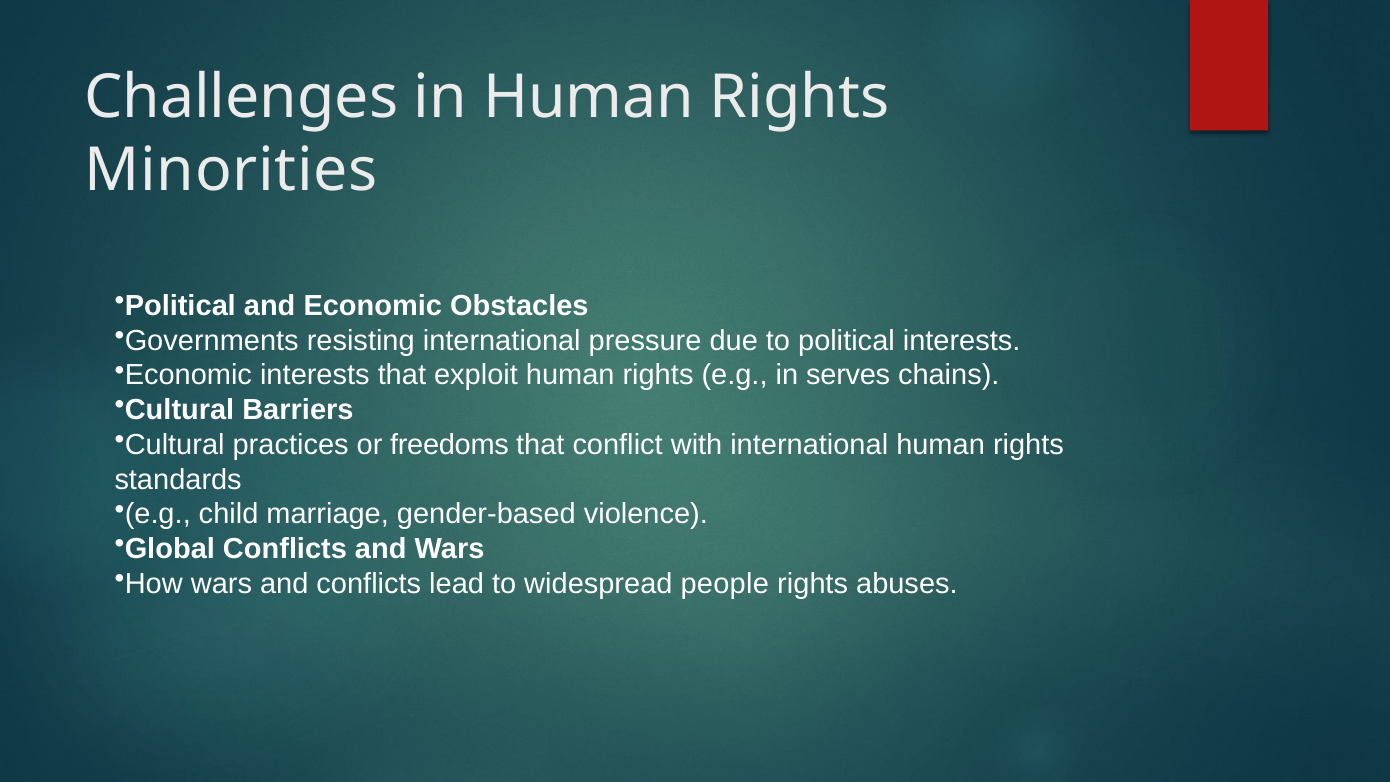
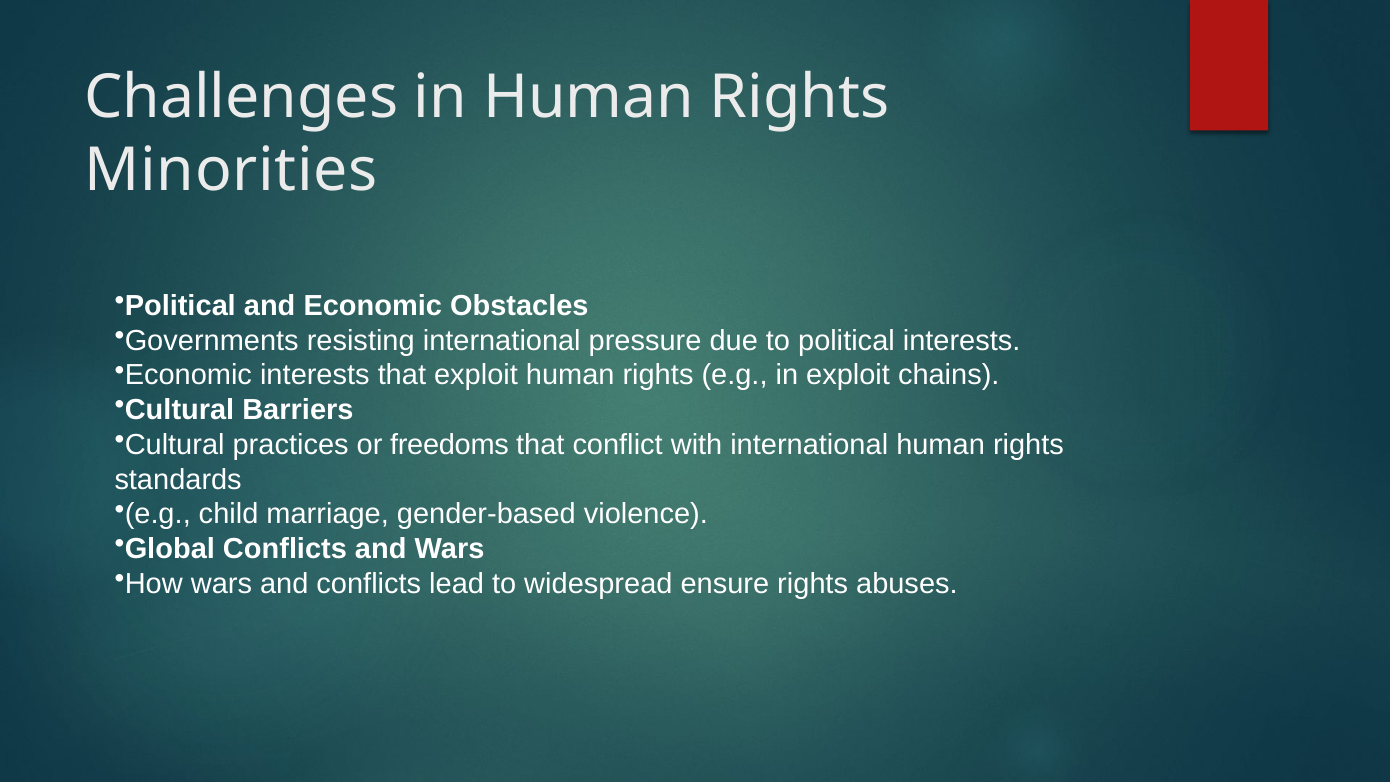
in serves: serves -> exploit
people: people -> ensure
